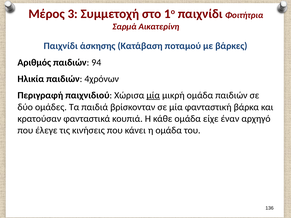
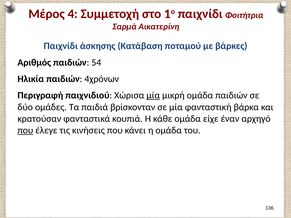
3: 3 -> 4
94: 94 -> 54
που at (25, 130) underline: none -> present
